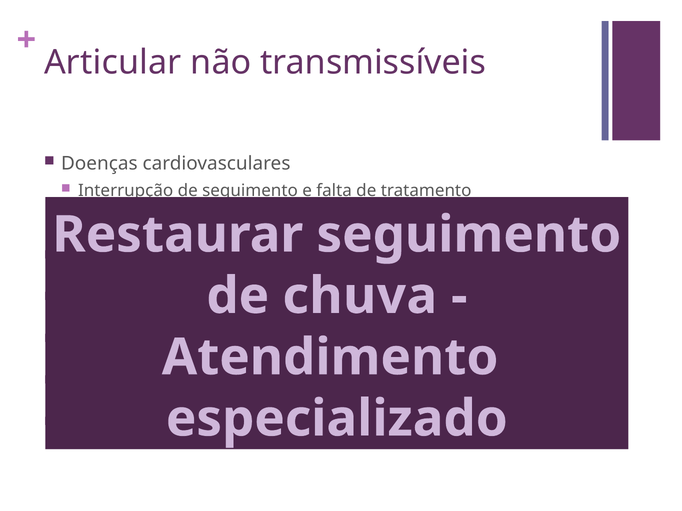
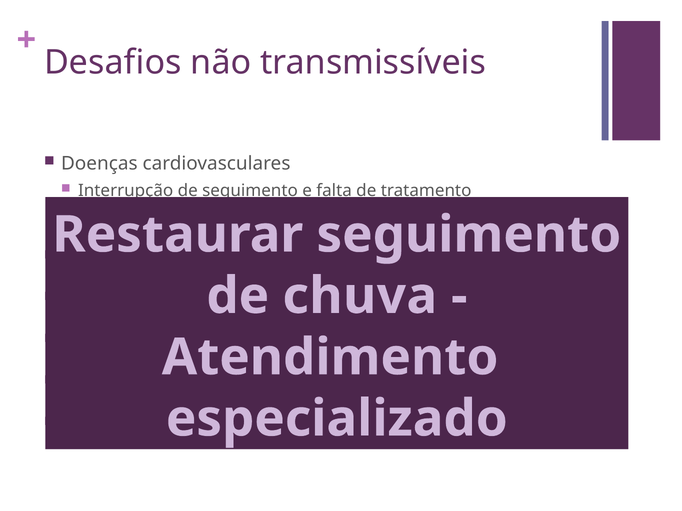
Articular: Articular -> Desafios
